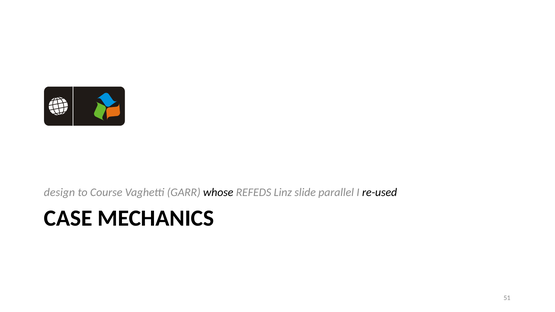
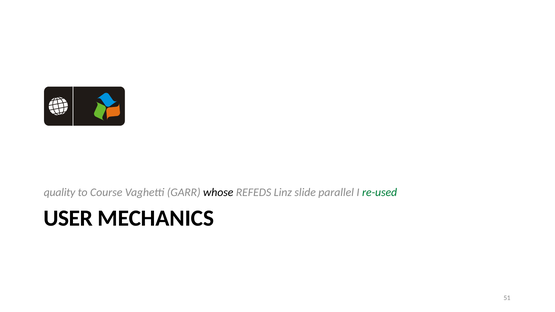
design: design -> quality
re-used colour: black -> green
CASE: CASE -> USER
